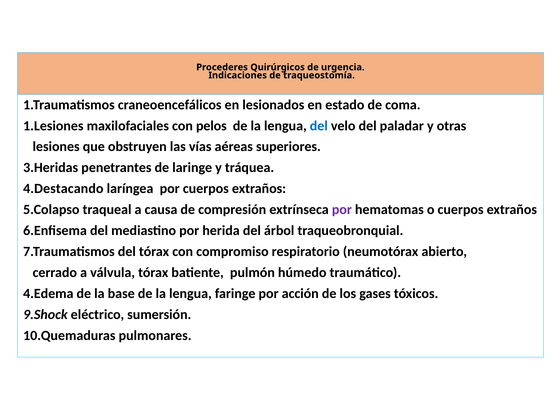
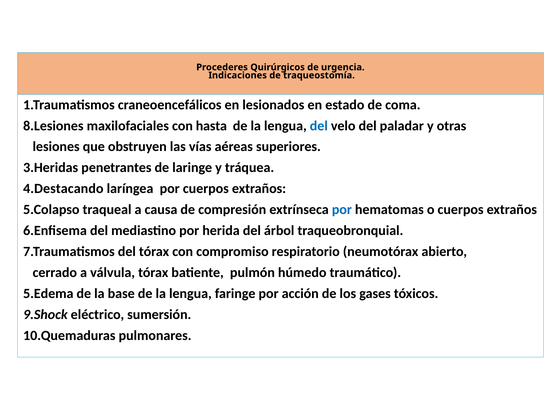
1.Lesiones: 1.Lesiones -> 8.Lesiones
pelos: pelos -> hasta
por at (342, 210) colour: purple -> blue
4.Edema: 4.Edema -> 5.Edema
